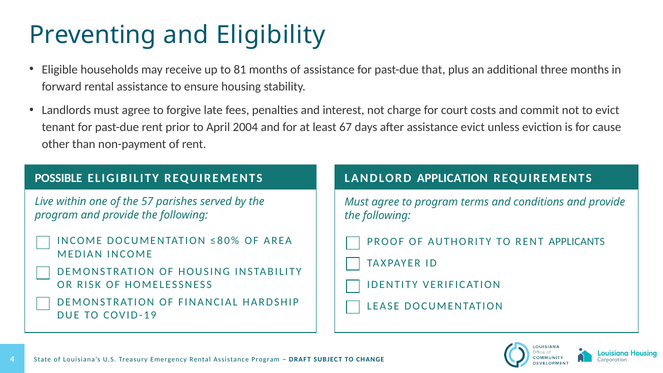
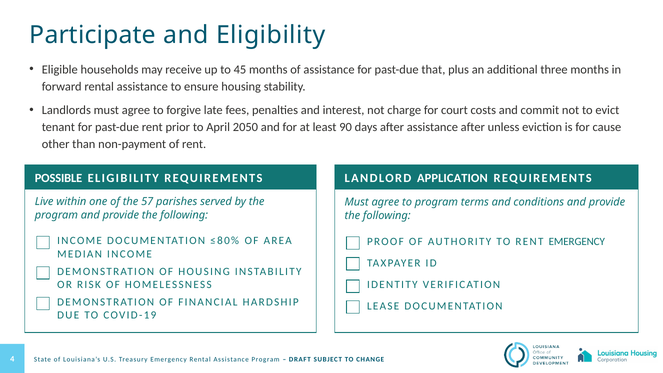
Preventing: Preventing -> Participate
81: 81 -> 45
2004: 2004 -> 2050
67: 67 -> 90
assistance evict: evict -> after
RENT APPLICANTS: APPLICANTS -> EMERGENCY
